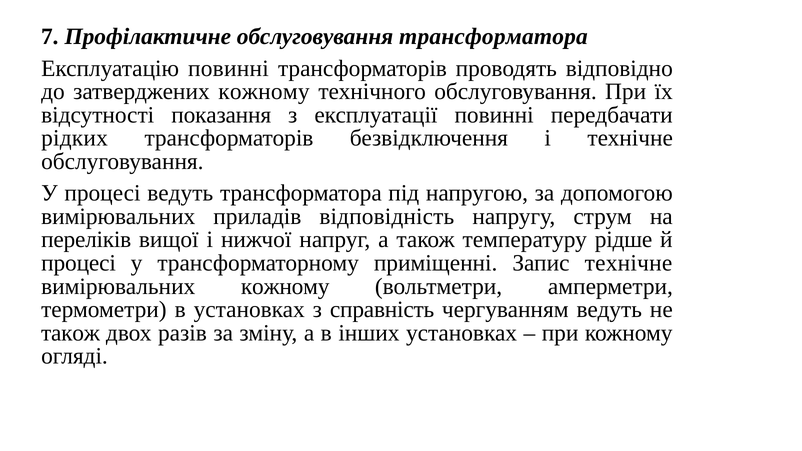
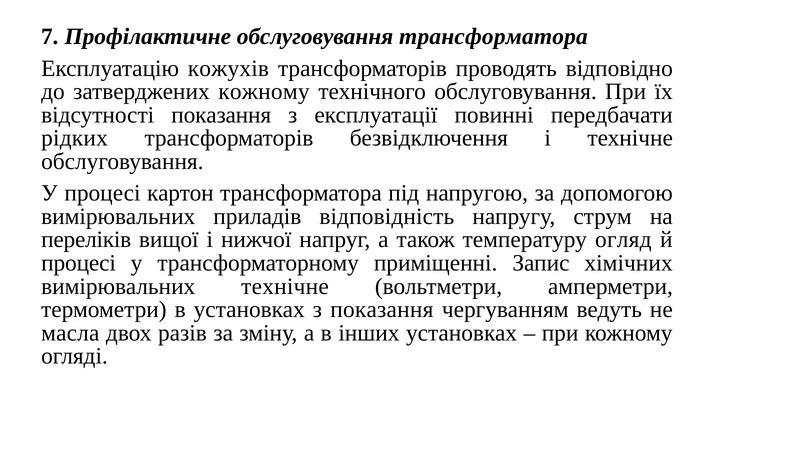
Експлуатацію повинні: повинні -> кожухів
процесі ведуть: ведуть -> картон
рідше: рідше -> огляд
Запис технічне: технічне -> хімічних
вимірювальних кожному: кожному -> технічне
з справність: справність -> показання
також at (70, 333): також -> масла
